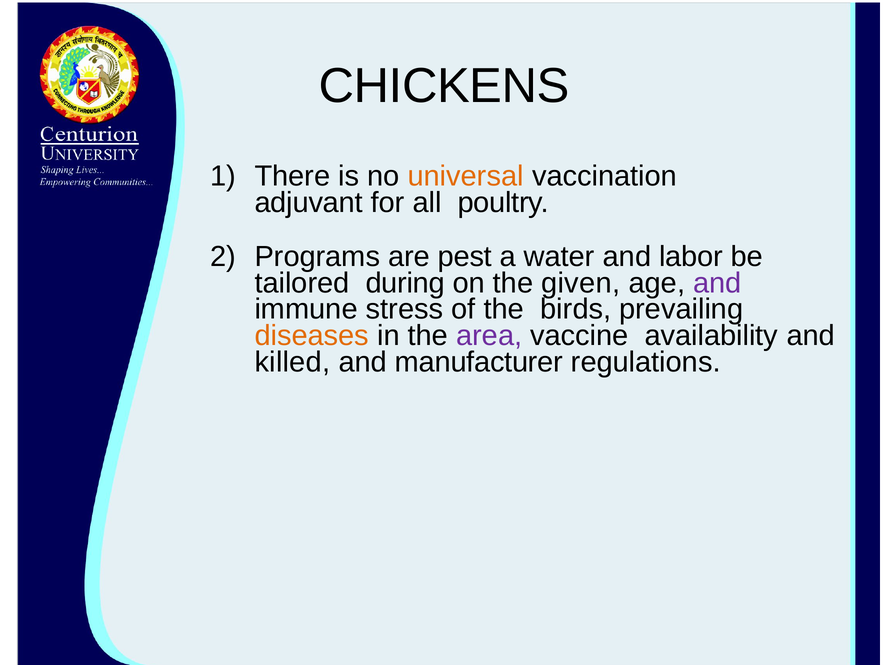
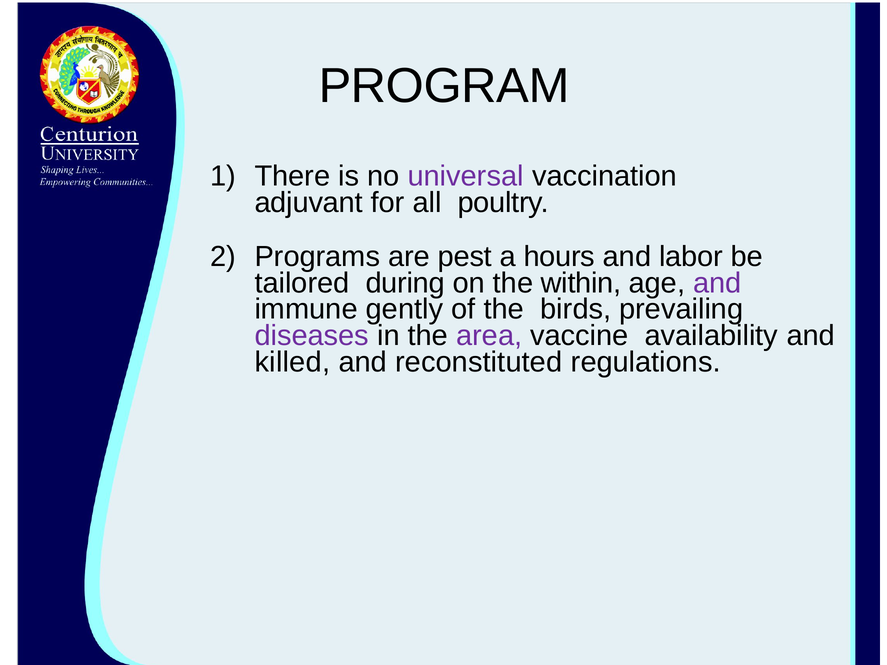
CHICKENS: CHICKENS -> PROGRAM
universal colour: orange -> purple
water: water -> hours
given: given -> within
stress: stress -> gently
diseases colour: orange -> purple
manufacturer: manufacturer -> reconstituted
